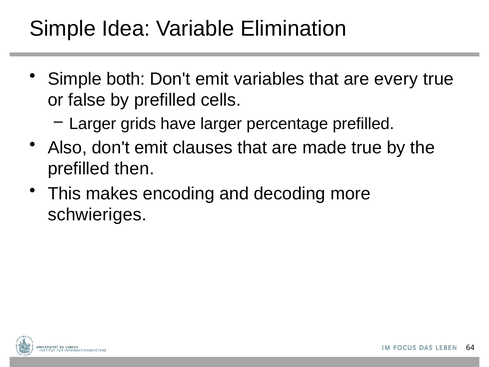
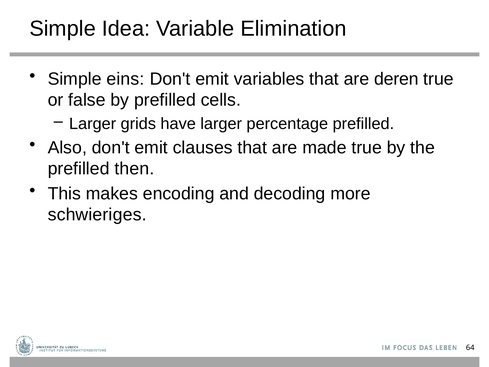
both: both -> eins
every: every -> deren
